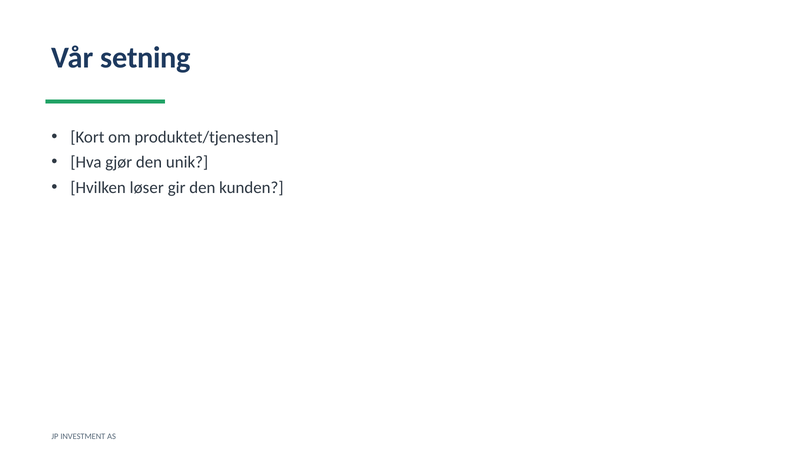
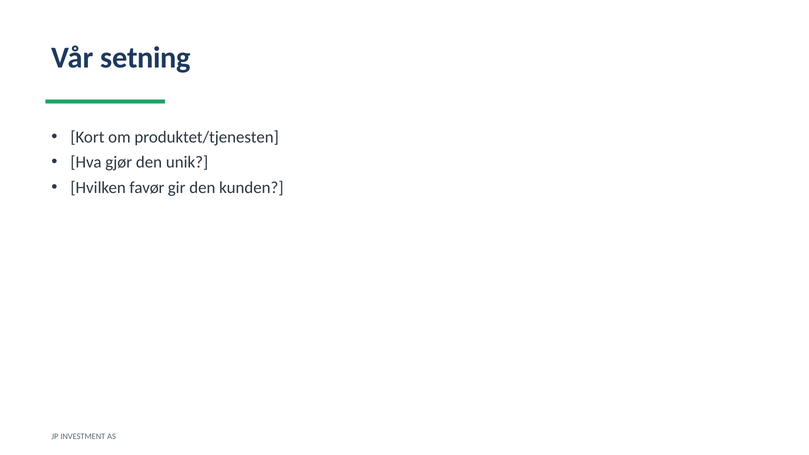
løser: løser -> favør
